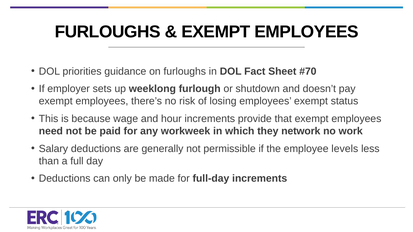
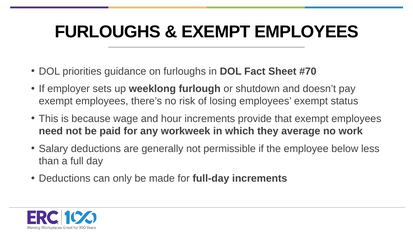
network: network -> average
levels: levels -> below
